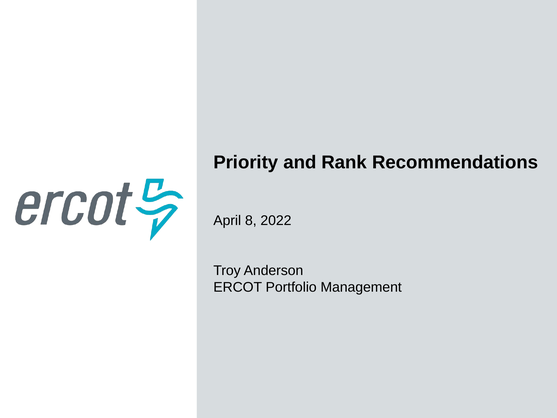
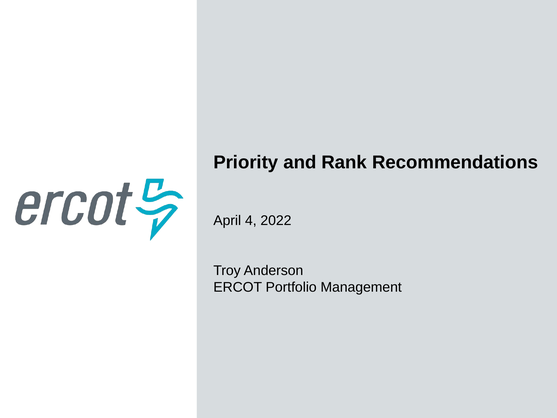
8: 8 -> 4
